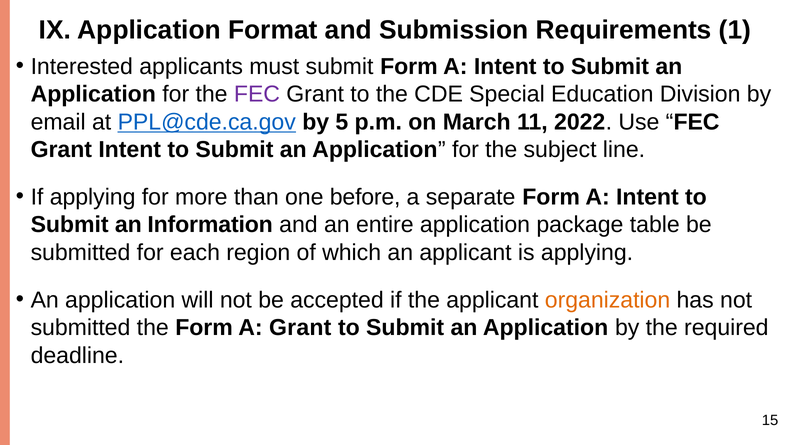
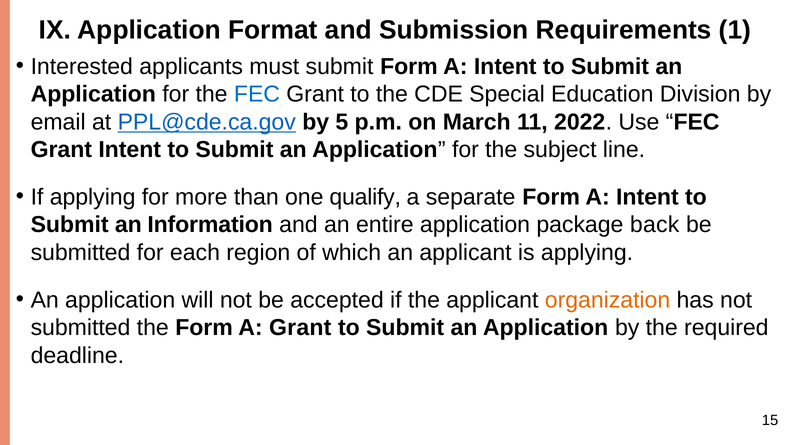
FEC at (257, 94) colour: purple -> blue
before: before -> qualify
table: table -> back
